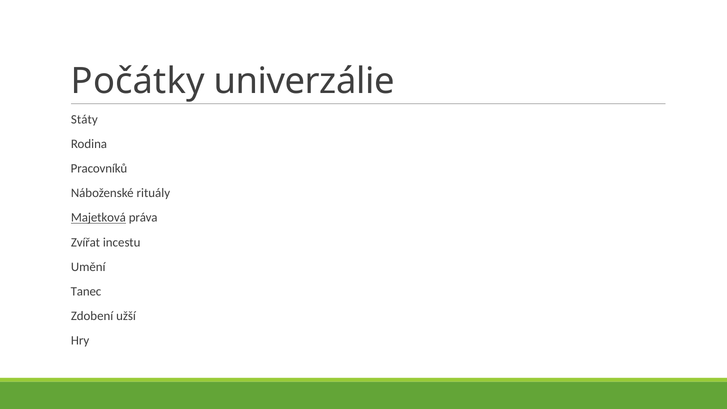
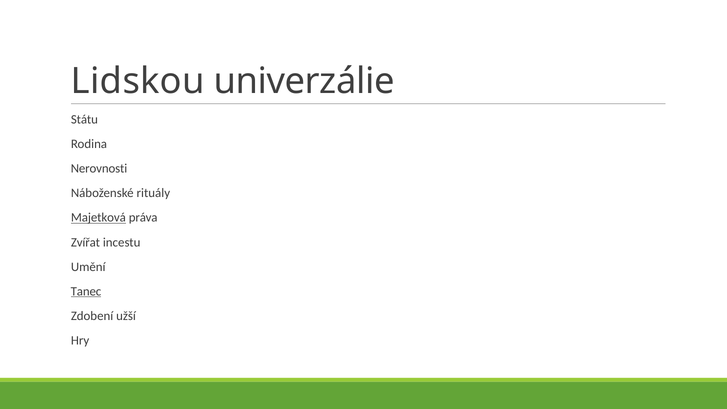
Počátky: Počátky -> Lidskou
Státy: Státy -> Státu
Pracovníků: Pracovníků -> Nerovnosti
Tanec underline: none -> present
